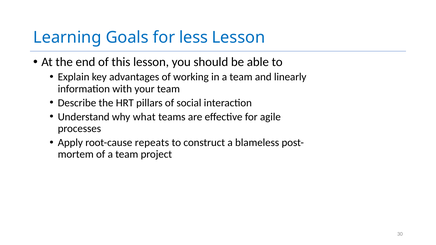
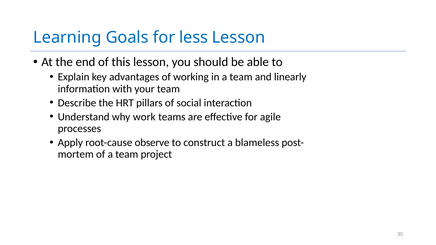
what: what -> work
repeats: repeats -> observe
